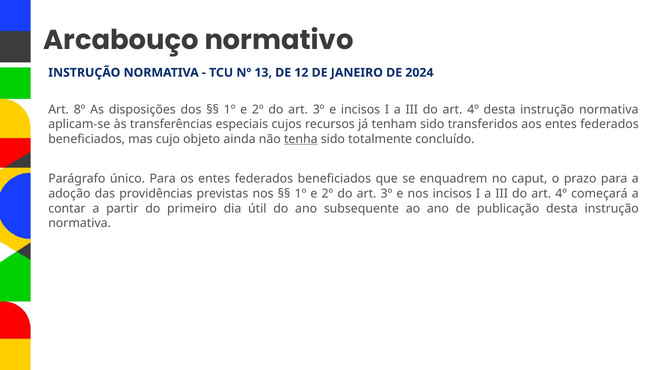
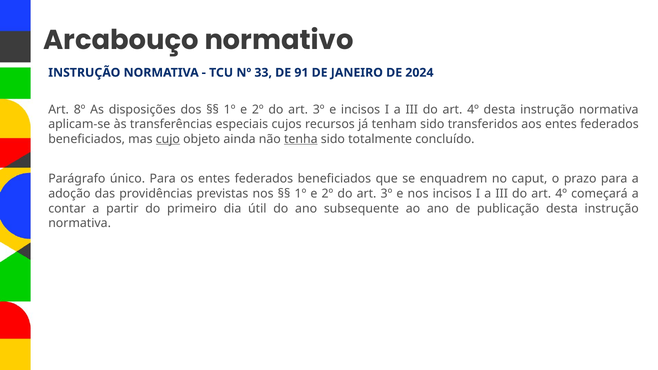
13: 13 -> 33
12: 12 -> 91
cujo underline: none -> present
